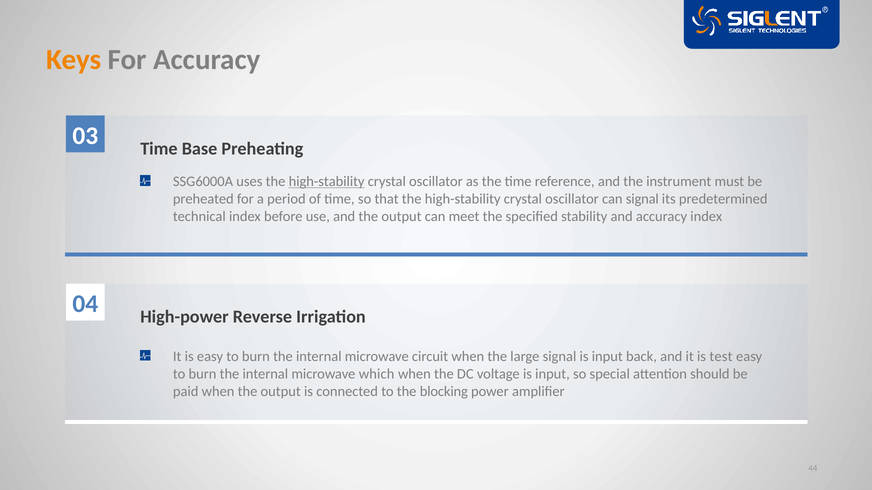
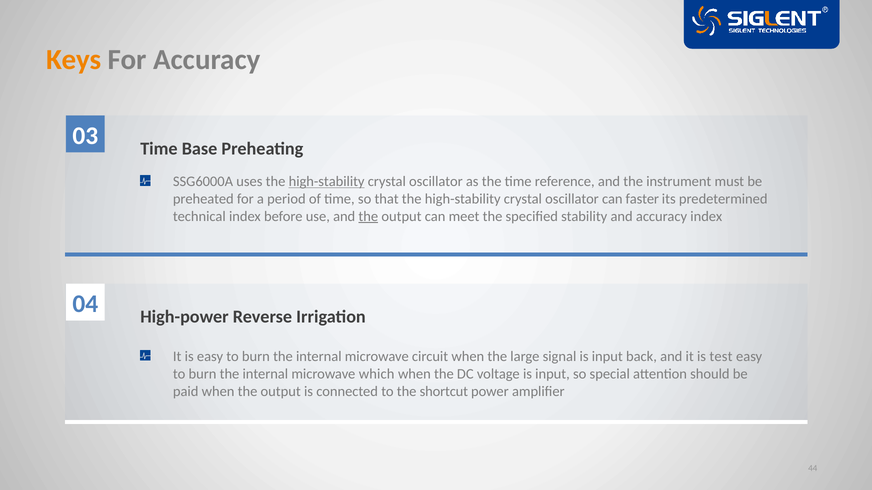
can signal: signal -> faster
the at (368, 217) underline: none -> present
blocking: blocking -> shortcut
